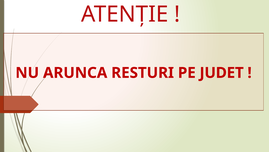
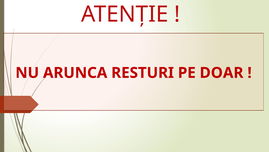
JUDET: JUDET -> DOAR
